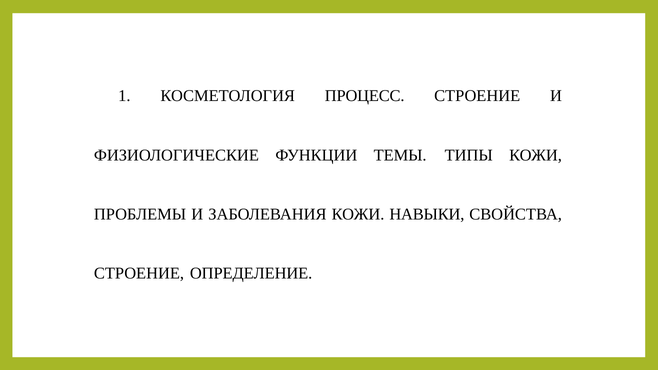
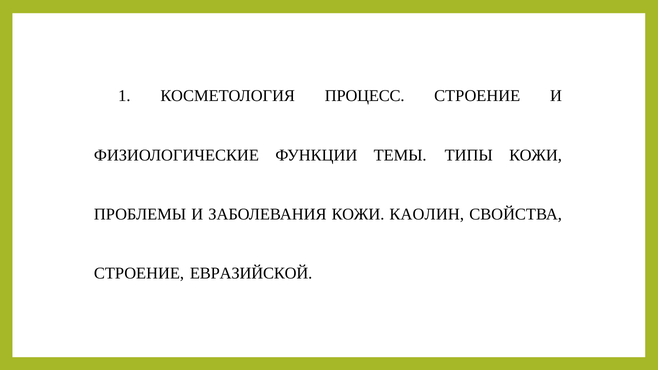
НАВЫКИ: НАВЫКИ -> КАОЛИН
ОПРЕДЕЛЕНИЕ: ОПРЕДЕЛЕНИЕ -> ЕВРАЗИЙСКОЙ
